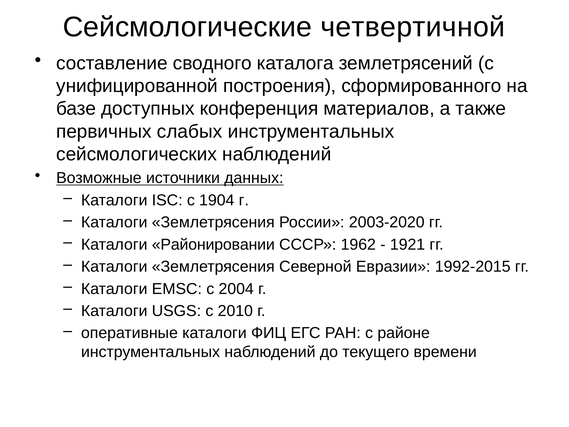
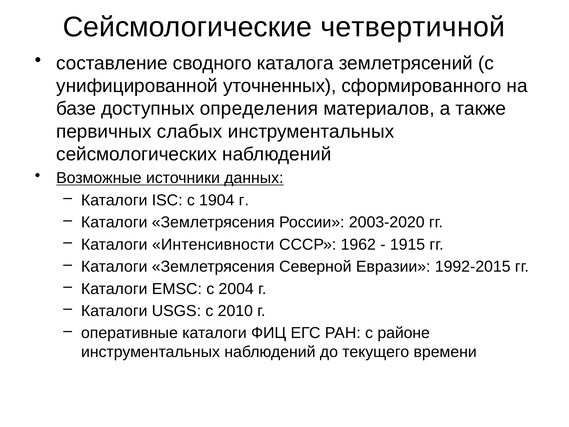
построения: построения -> уточненных
конференция: конференция -> определения
Районировании: Районировании -> Интенсивности
1921: 1921 -> 1915
